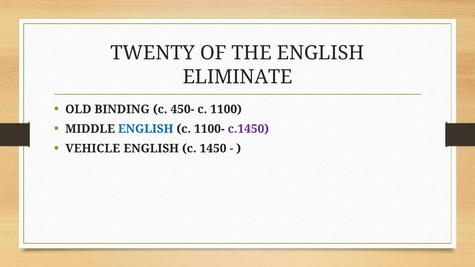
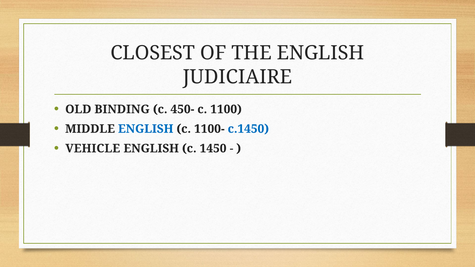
TWENTY: TWENTY -> CLOSEST
ELIMINATE: ELIMINATE -> JUDICIAIRE
c.1450 colour: purple -> blue
